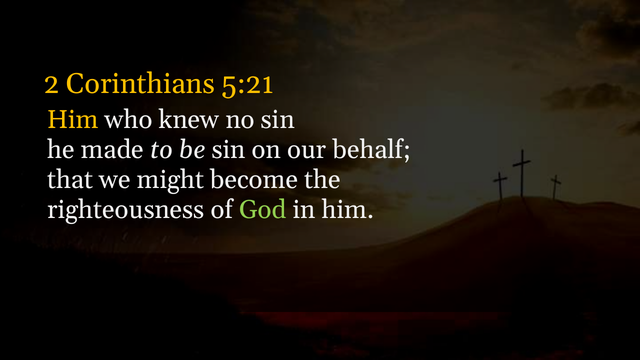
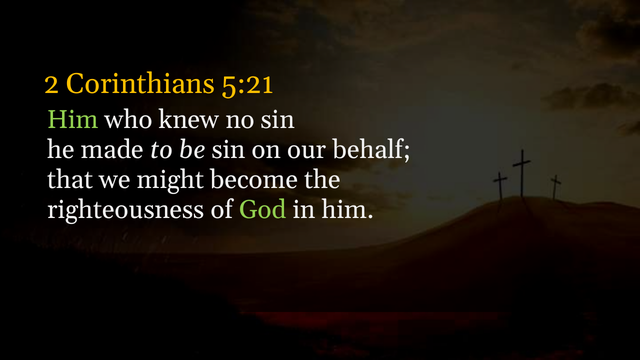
Him at (73, 120) colour: yellow -> light green
